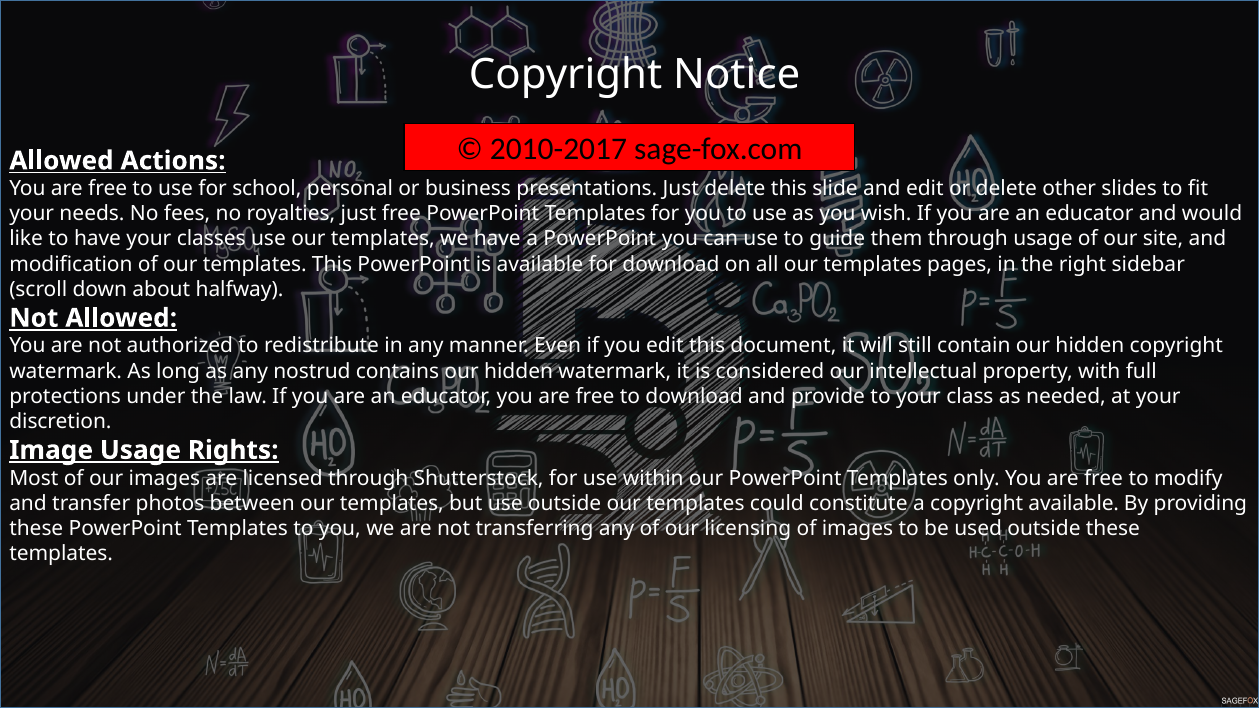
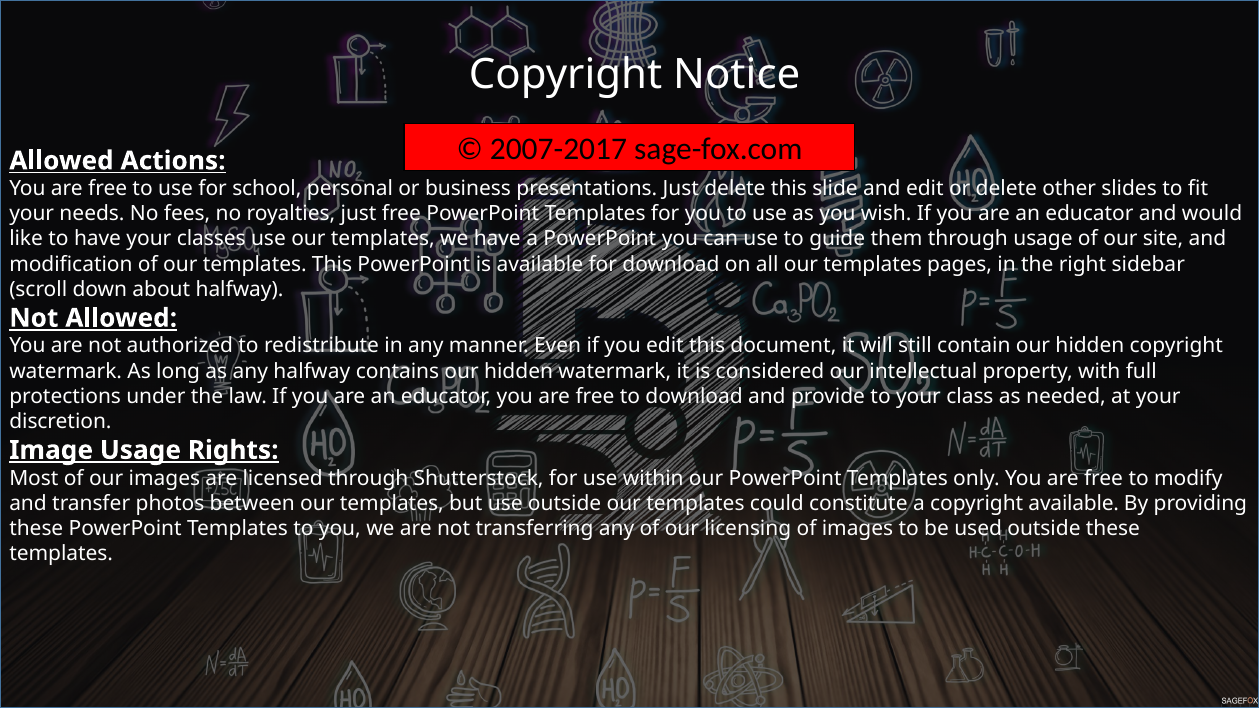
2010-2017: 2010-2017 -> 2007-2017
any nostrud: nostrud -> halfway
